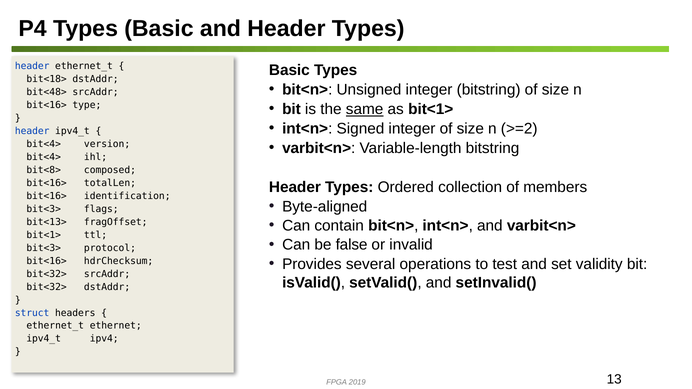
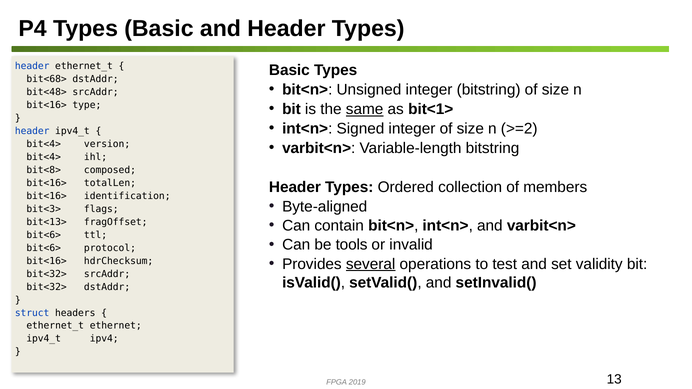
bit<18>: bit<18> -> bit<68>
bit<1> at (44, 235): bit<1> -> bit<6>
false: false -> tools
bit<3> at (44, 248): bit<3> -> bit<6>
several underline: none -> present
